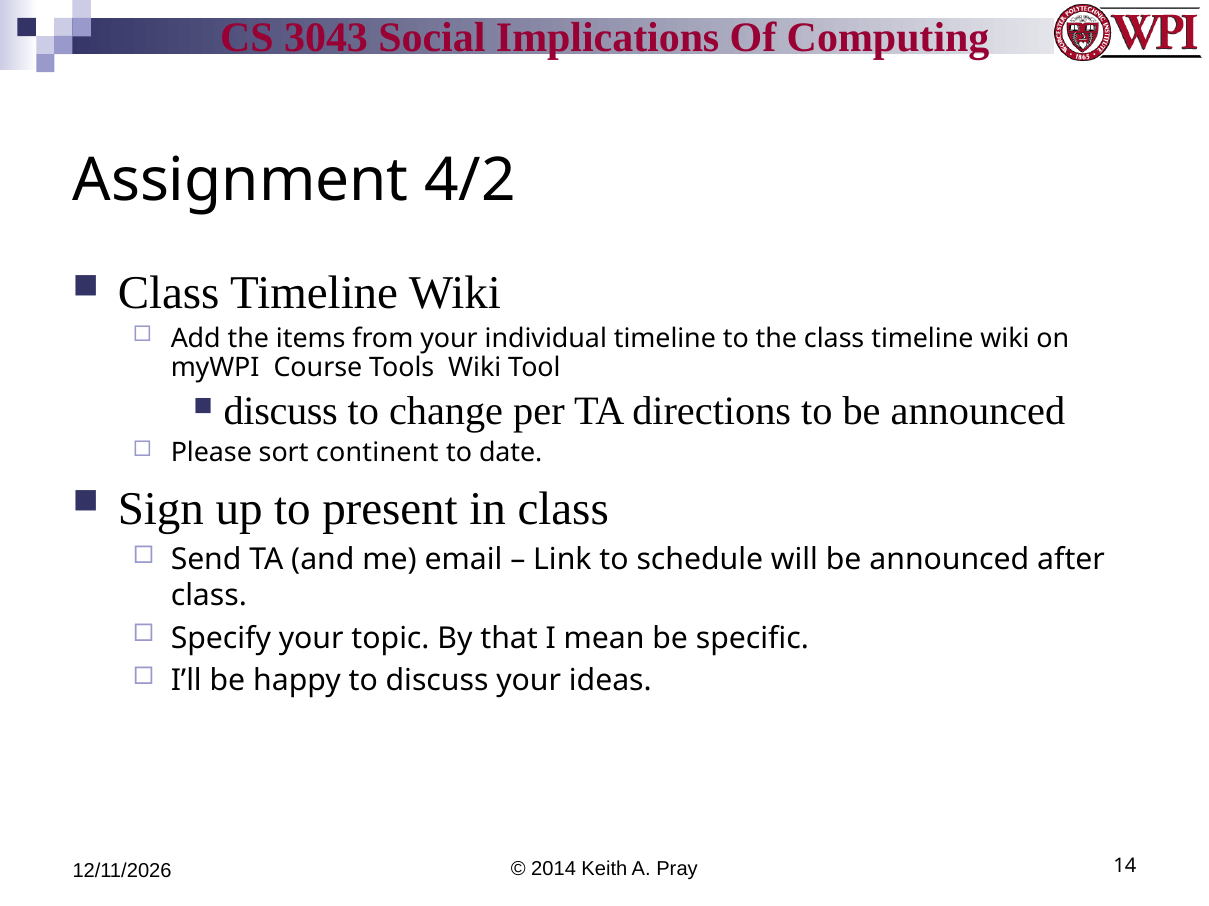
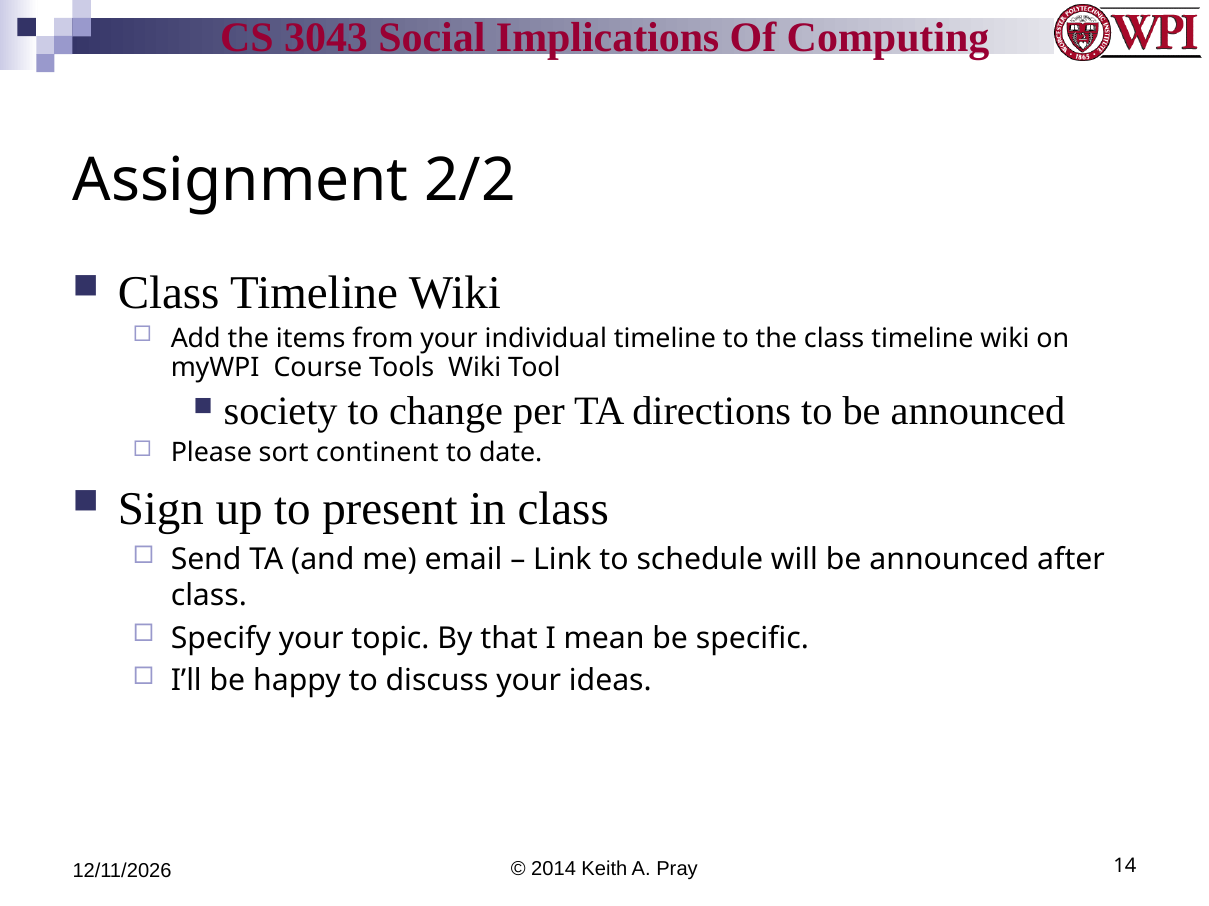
4/2: 4/2 -> 2/2
discuss at (281, 412): discuss -> society
